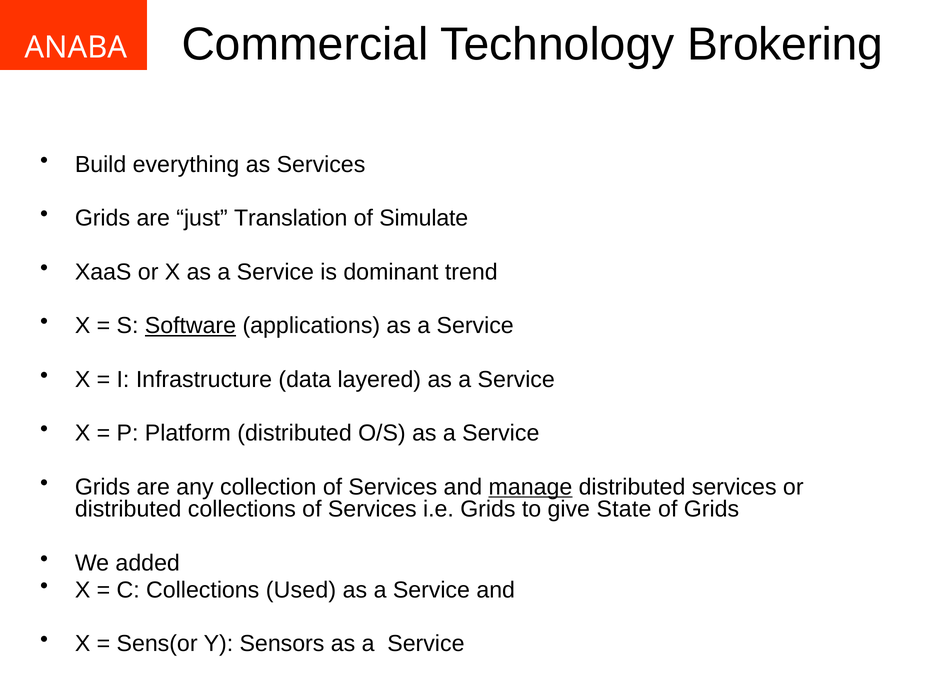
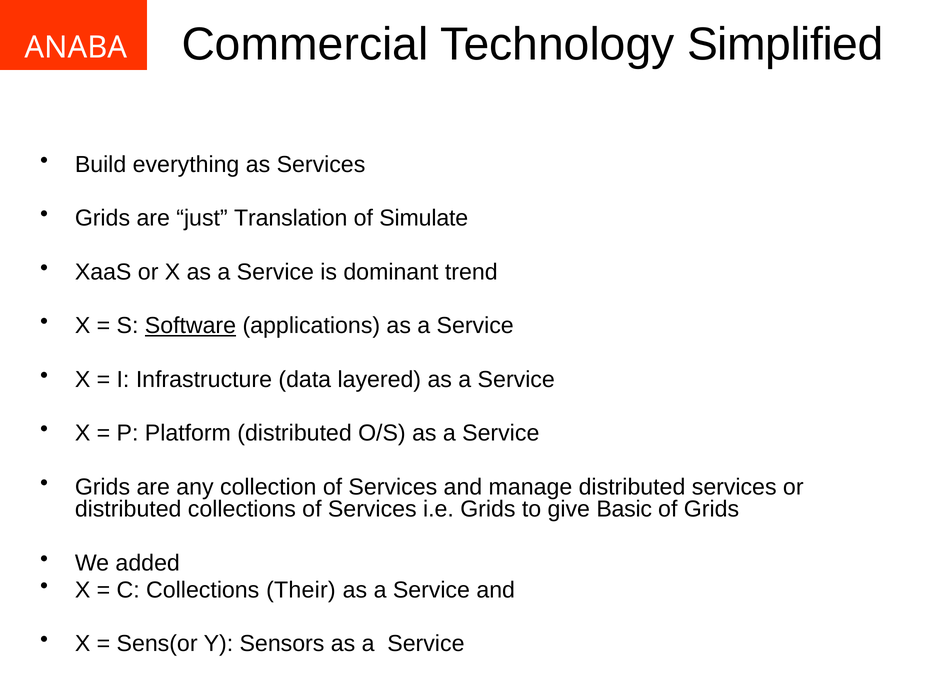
Brokering: Brokering -> Simplified
manage underline: present -> none
State: State -> Basic
Used: Used -> Their
